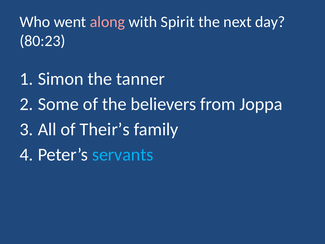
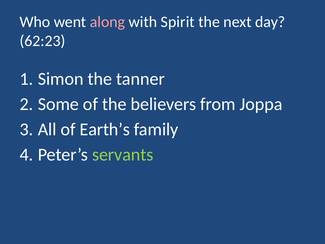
80:23: 80:23 -> 62:23
Their’s: Their’s -> Earth’s
servants colour: light blue -> light green
